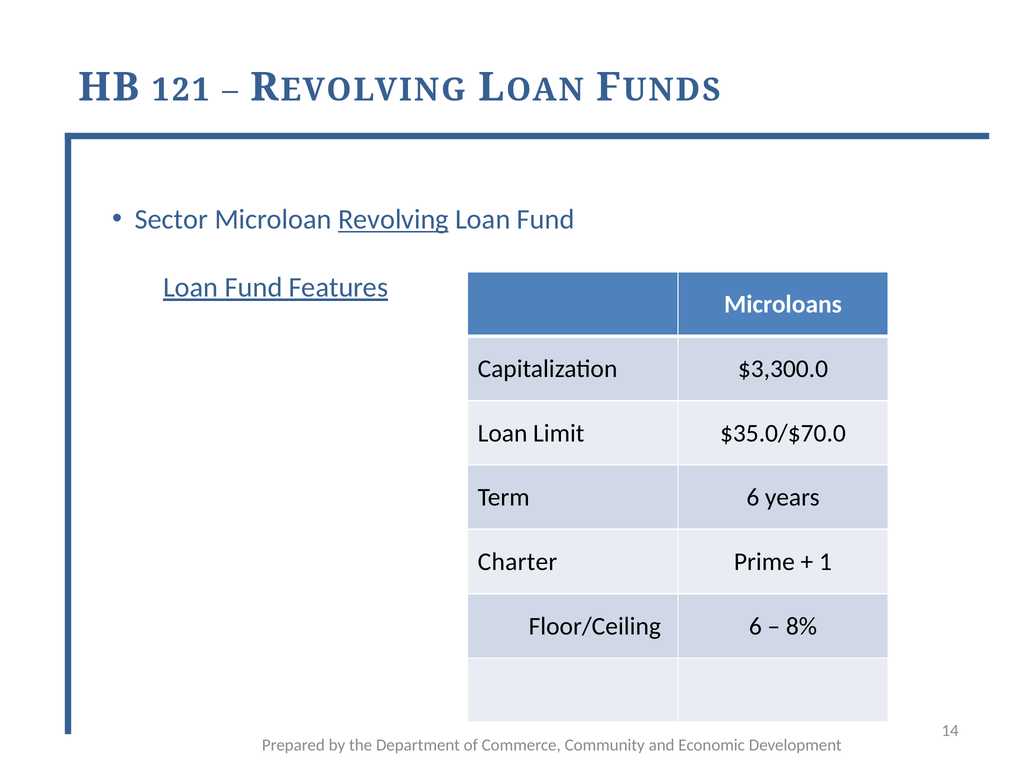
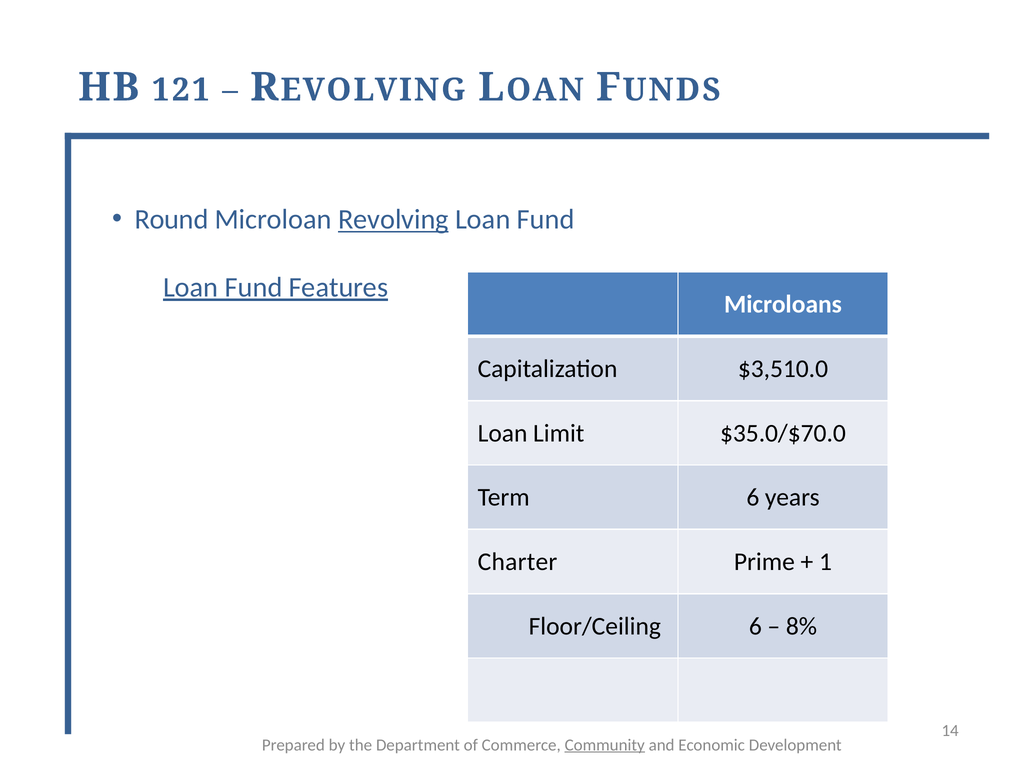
Sector: Sector -> Round
$3,300.0: $3,300.0 -> $3,510.0
Community underline: none -> present
